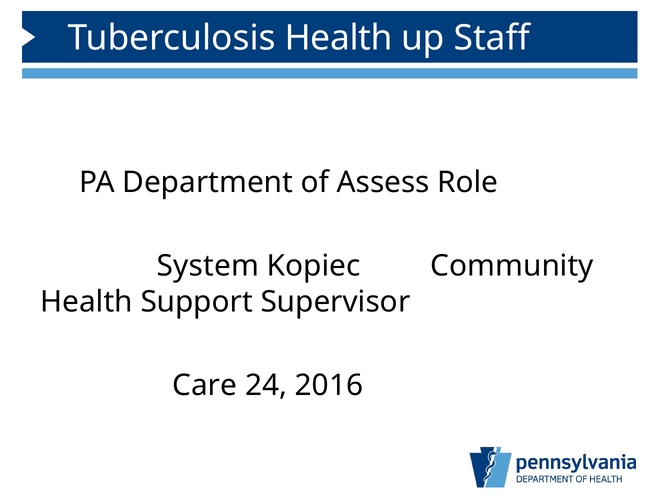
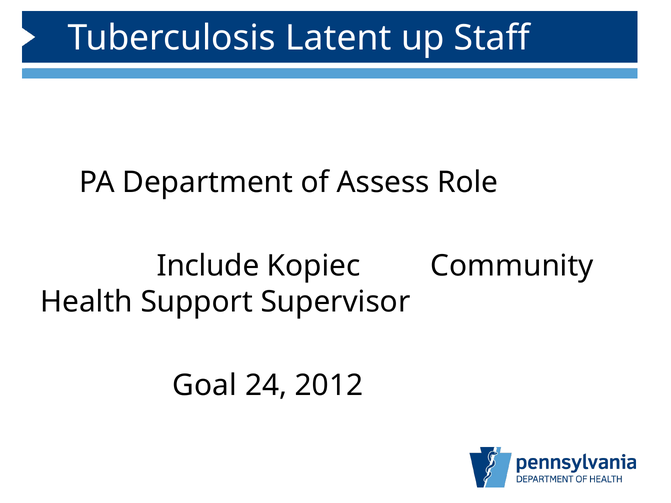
Tuberculosis Health: Health -> Latent
System: System -> Include
Care: Care -> Goal
2016: 2016 -> 2012
